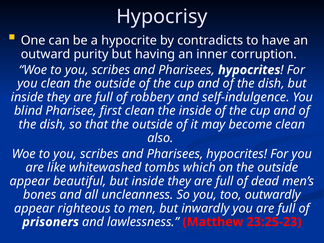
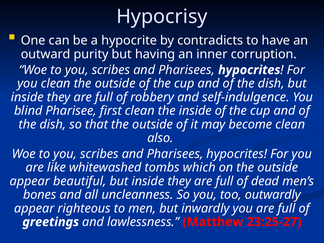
prisoners: prisoners -> greetings
23:25-23: 23:25-23 -> 23:25-27
